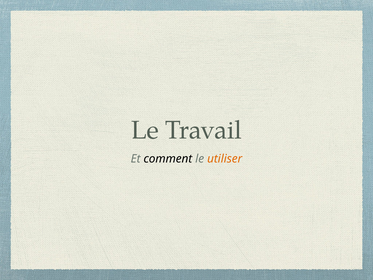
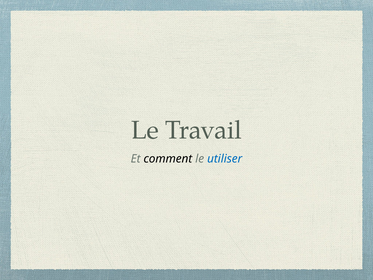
utiliser colour: orange -> blue
